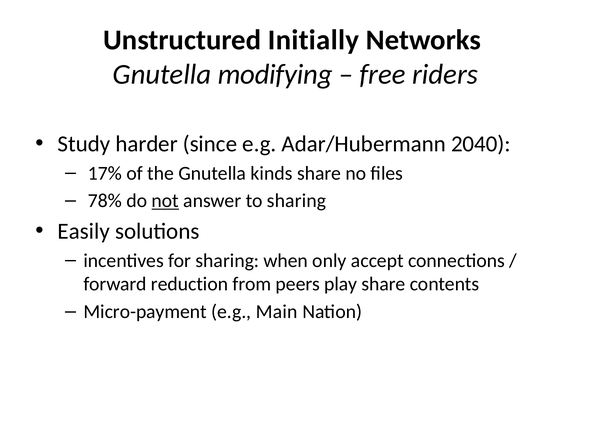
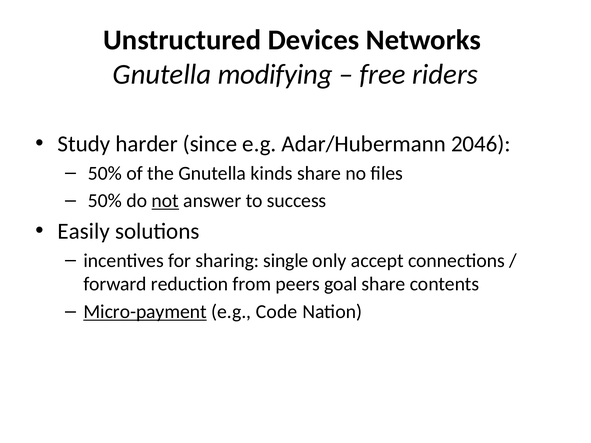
Initially: Initially -> Devices
2040: 2040 -> 2046
17% at (105, 173): 17% -> 50%
78% at (105, 201): 78% -> 50%
to sharing: sharing -> success
when: when -> single
play: play -> goal
Micro-payment underline: none -> present
Main: Main -> Code
